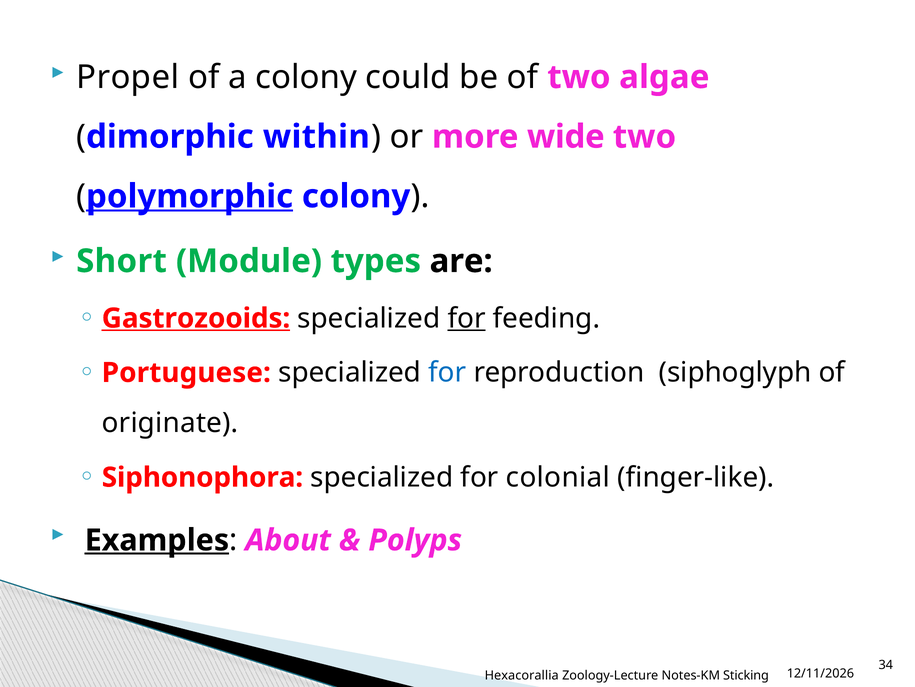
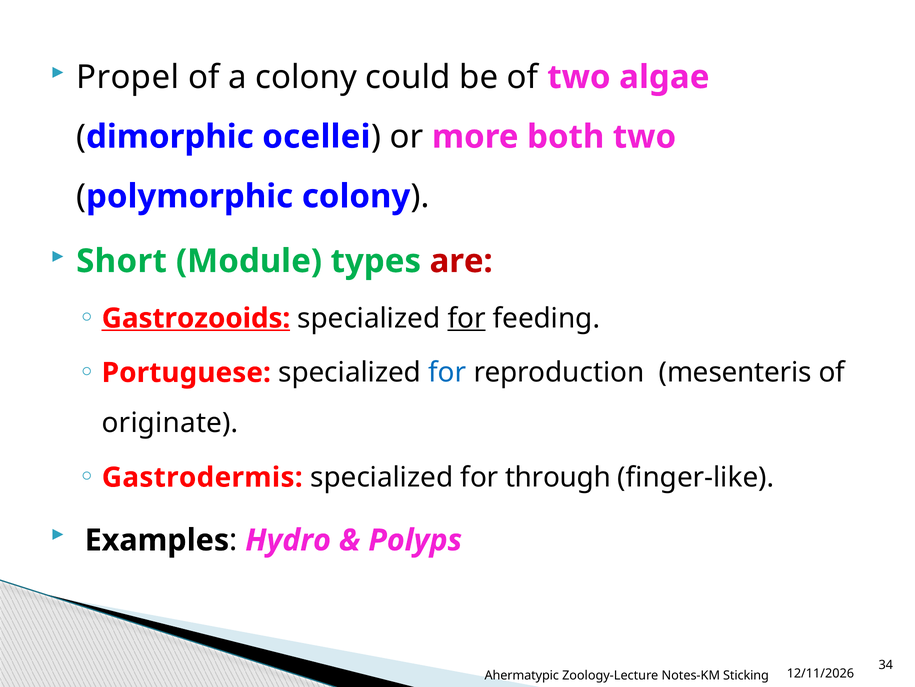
within: within -> ocellei
wide: wide -> both
polymorphic underline: present -> none
are colour: black -> red
siphoglyph: siphoglyph -> mesenteris
Siphonophora: Siphonophora -> Gastrodermis
colonial: colonial -> through
Examples underline: present -> none
About: About -> Hydro
Hexacorallia: Hexacorallia -> Ahermatypic
